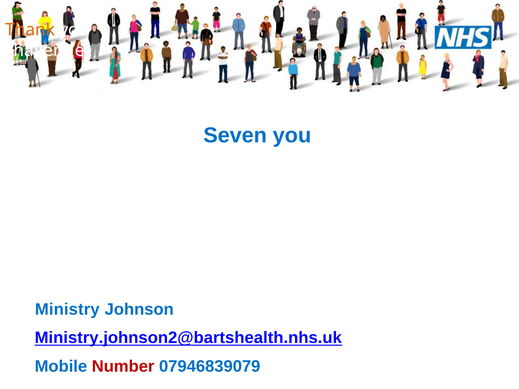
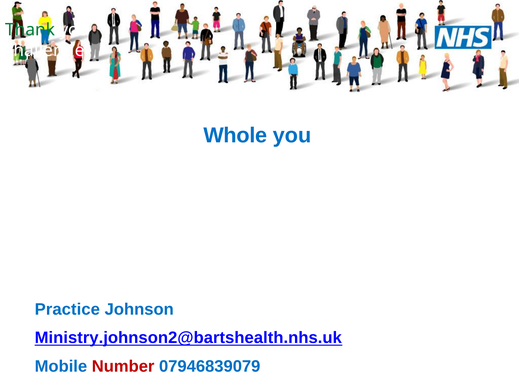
Thank colour: orange -> green
Seven: Seven -> Whole
Ministry: Ministry -> Practice
